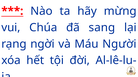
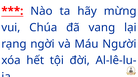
sang: sang -> vang
